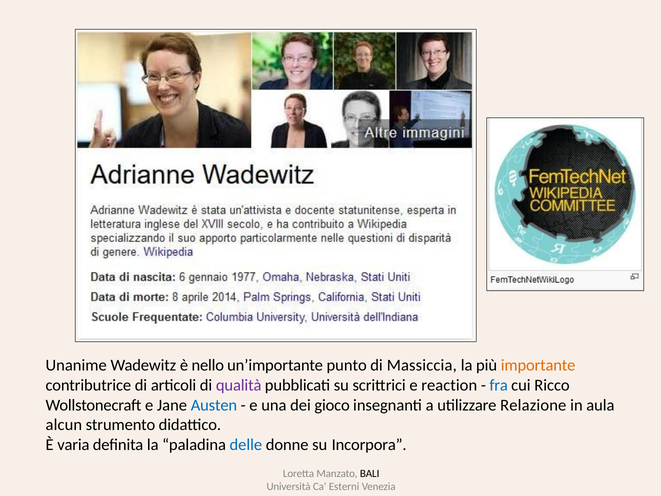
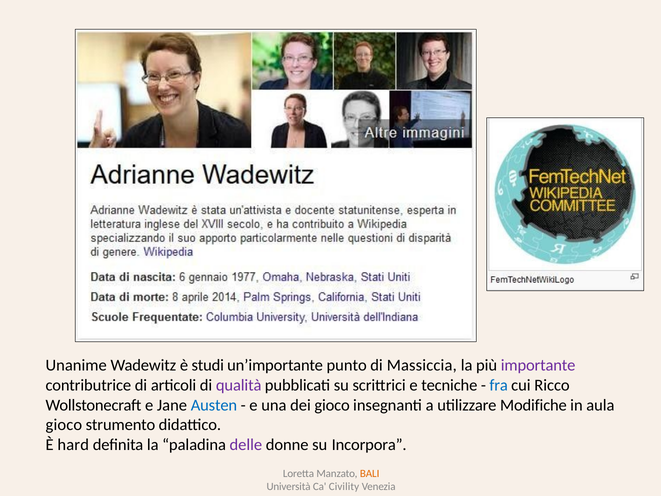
nello: nello -> studi
importante colour: orange -> purple
reaction: reaction -> tecniche
Relazione: Relazione -> Modifiche
alcun at (64, 425): alcun -> gioco
varia: varia -> hard
delle colour: blue -> purple
BALI colour: black -> orange
Esterni: Esterni -> Civility
